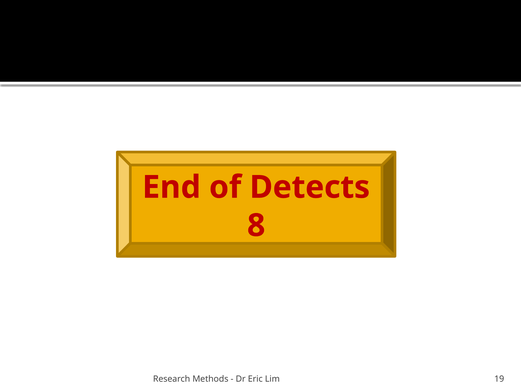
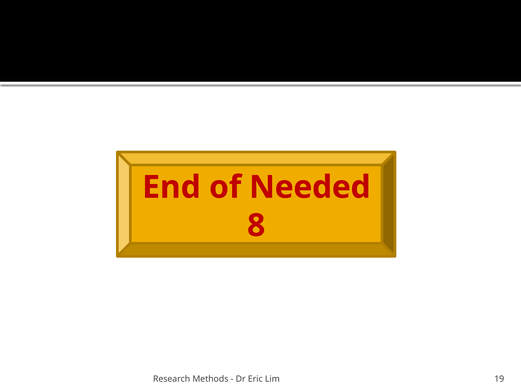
Detects: Detects -> Needed
